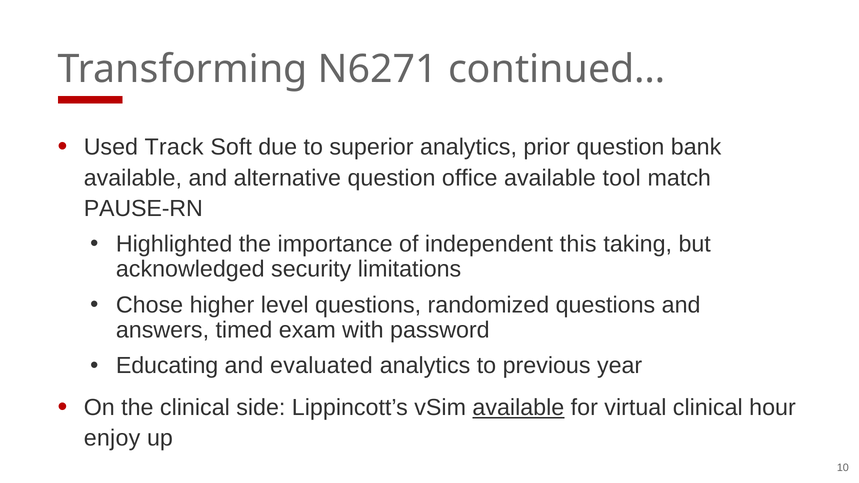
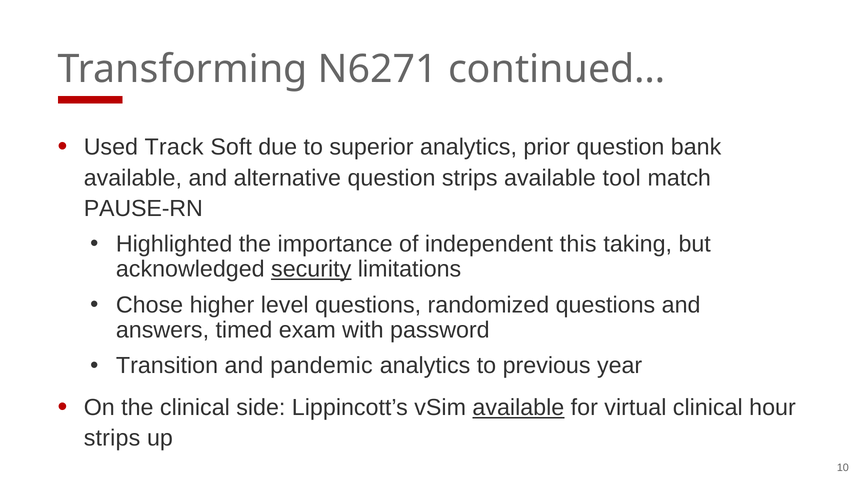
question office: office -> strips
security underline: none -> present
Educating: Educating -> Transition
evaluated: evaluated -> pandemic
enjoy at (112, 438): enjoy -> strips
